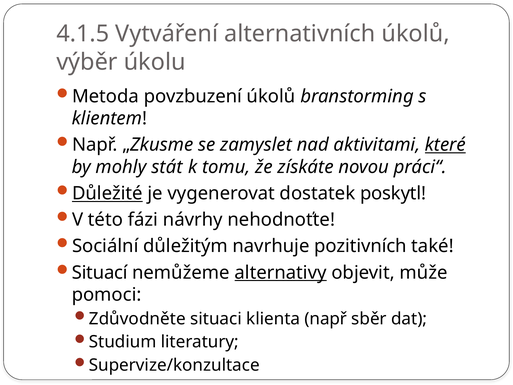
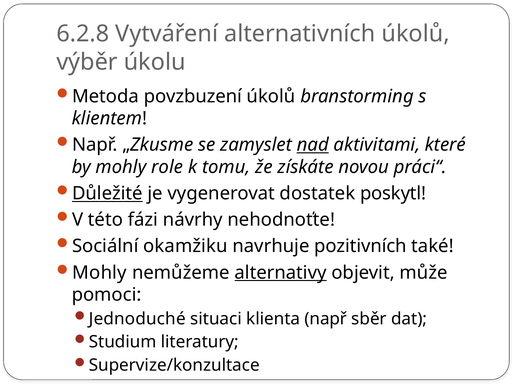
4.1.5: 4.1.5 -> 6.2.8
nad underline: none -> present
které underline: present -> none
stát: stát -> role
důležitým: důležitým -> okamžiku
Situací at (100, 272): Situací -> Mohly
Zdůvodněte: Zdůvodněte -> Jednoduché
